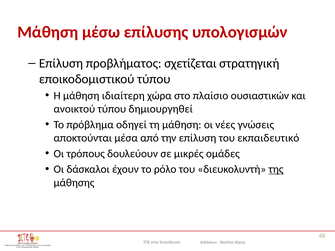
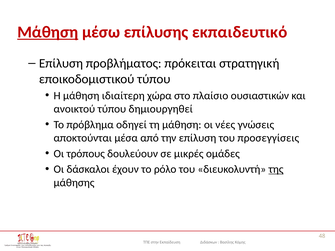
Μάθηση at (48, 32) underline: none -> present
υπολογισμών: υπολογισμών -> εκπαιδευτικό
σχετίζεται: σχετίζεται -> πρόκειται
εκπαιδευτικό: εκπαιδευτικό -> προσεγγίσεις
